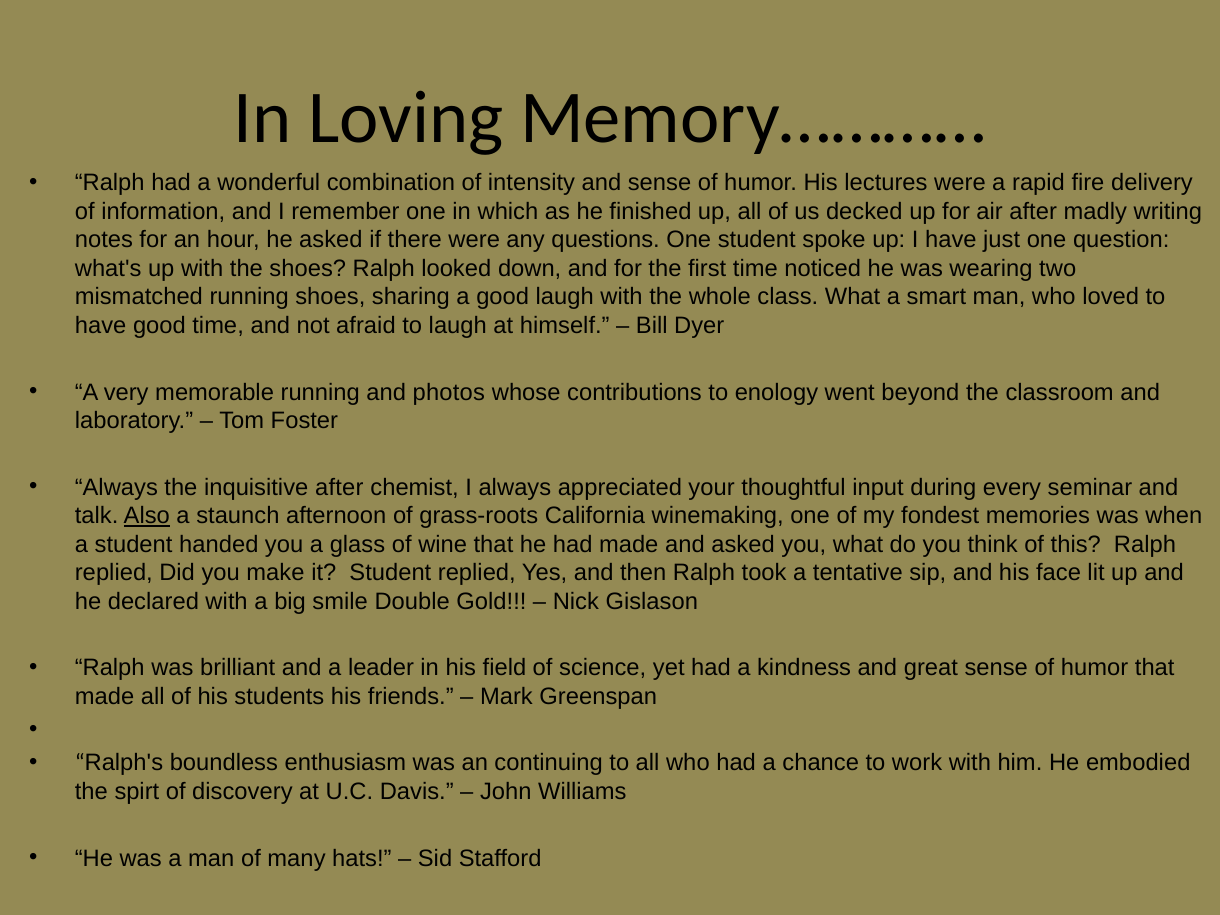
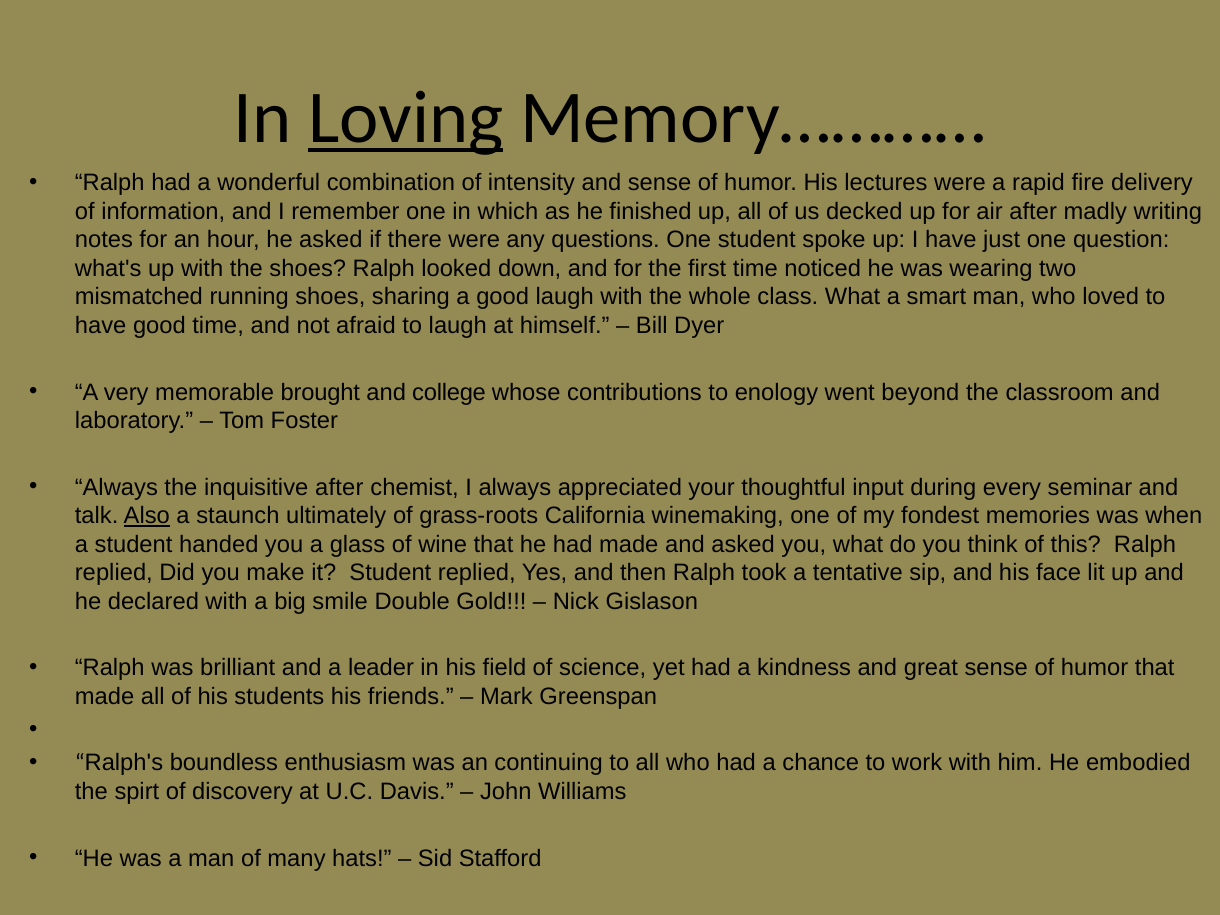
Loving underline: none -> present
memorable running: running -> brought
photos: photos -> college
afternoon: afternoon -> ultimately
